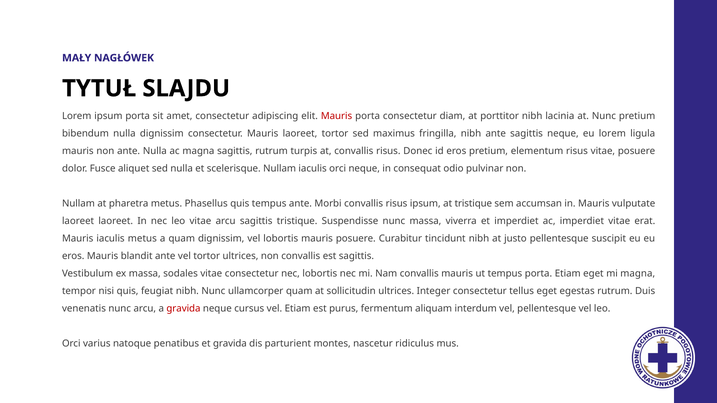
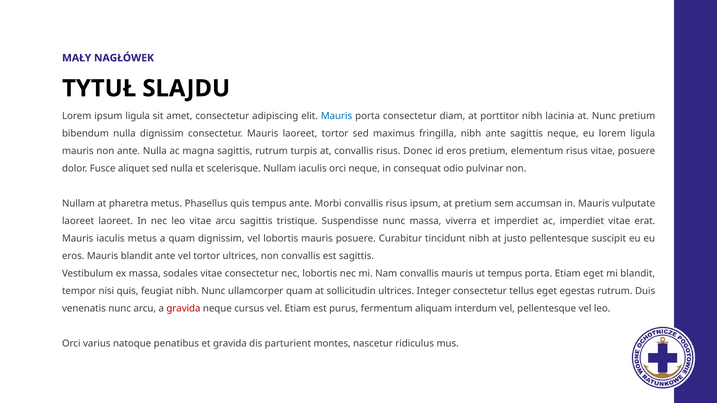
ipsum porta: porta -> ligula
Mauris at (337, 116) colour: red -> blue
at tristique: tristique -> pretium
mi magna: magna -> blandit
